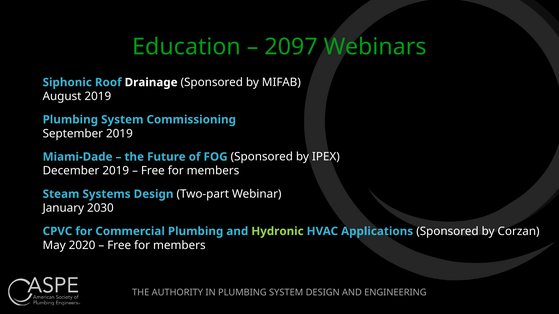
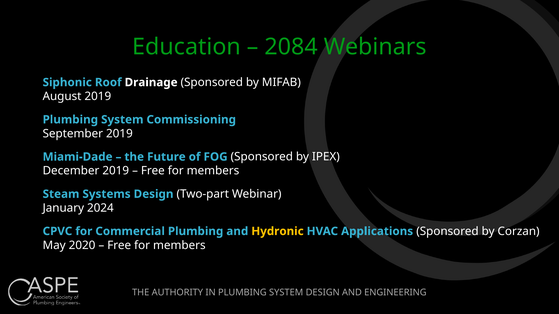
2097: 2097 -> 2084
2030: 2030 -> 2024
Hydronic colour: light green -> yellow
